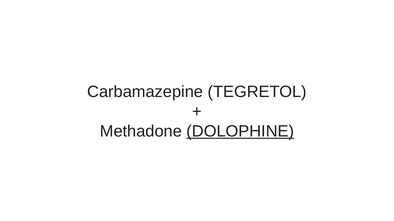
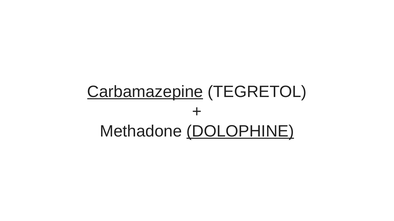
Carbamazepine underline: none -> present
